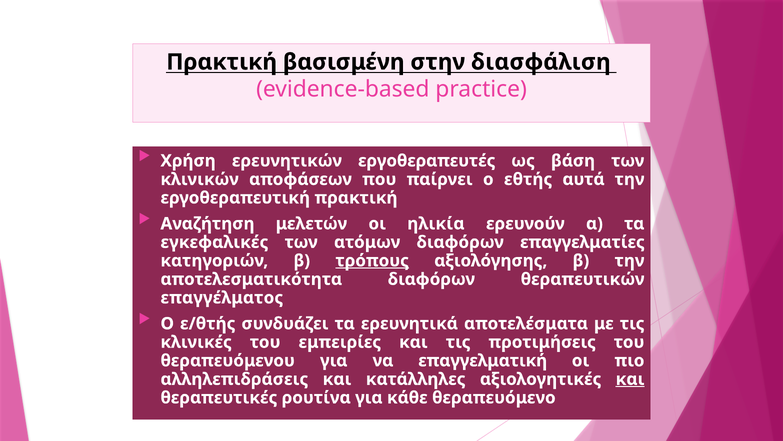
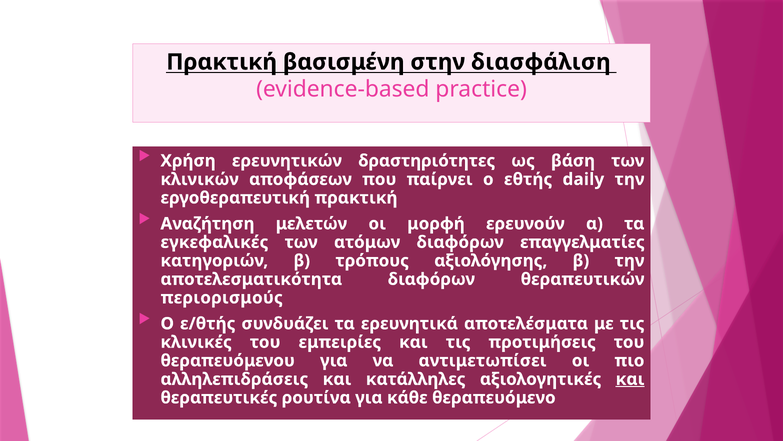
εργοθεραπευτές: εργοθεραπευτές -> δραστηριότητες
αυτά: αυτά -> daily
ηλικία: ηλικία -> μορφή
τρόπους underline: present -> none
επαγγέλματος: επαγγέλματος -> περιορισμούς
επαγγελματική: επαγγελματική -> αντιμετωπίσει
